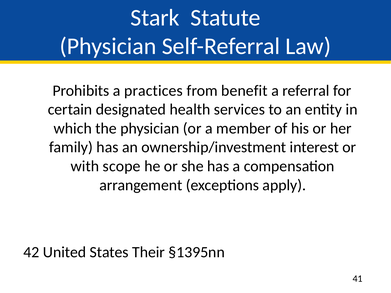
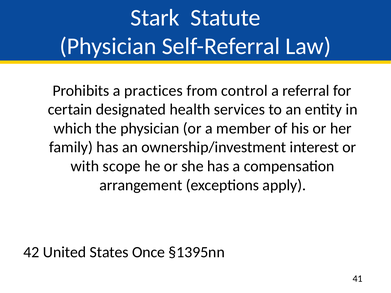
benefit: benefit -> control
Their: Their -> Once
